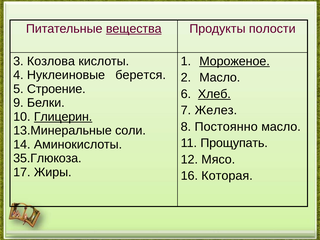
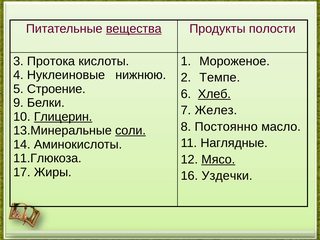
Козлова: Козлова -> Протока
Мороженое underline: present -> none
берется: берется -> нижнюю
Масло at (220, 78): Масло -> Темпе
соли underline: none -> present
Прощупать: Прощупать -> Наглядные
35.Глюкоза: 35.Глюкоза -> 11.Глюкоза
Мясо underline: none -> present
Которая: Которая -> Уздечки
